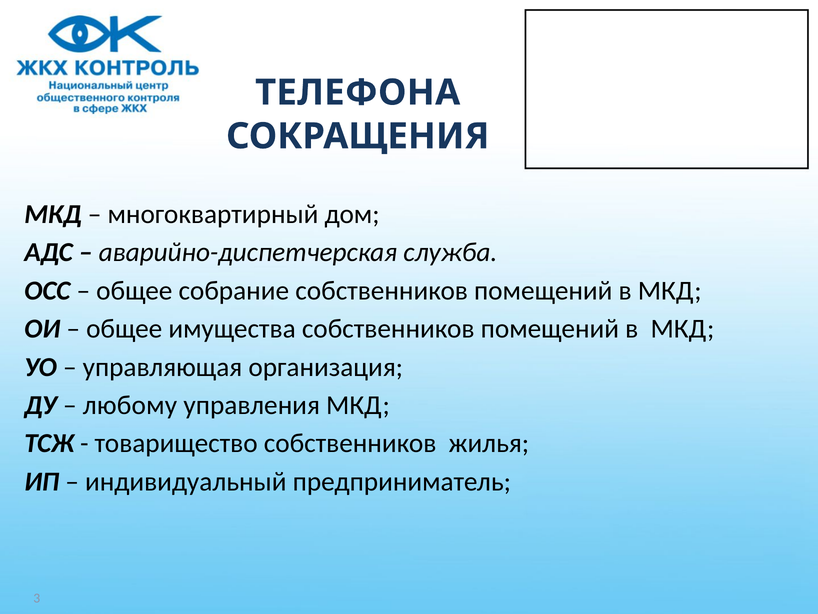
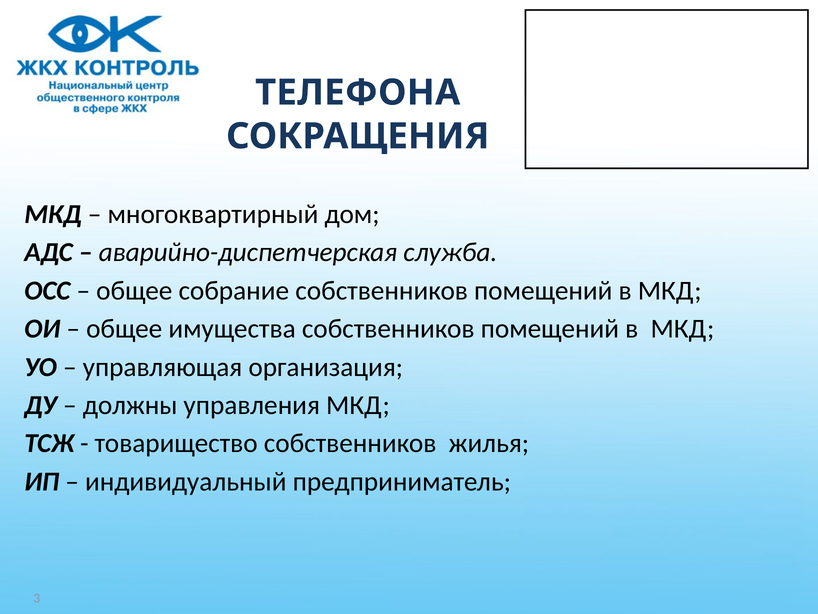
любому: любому -> должны
